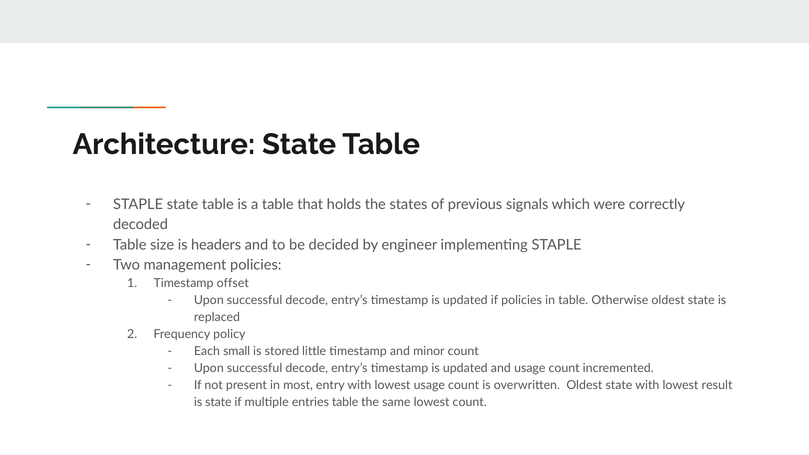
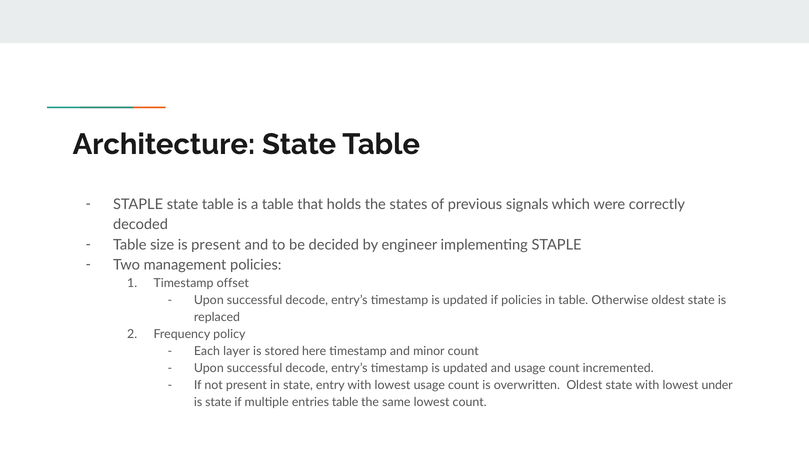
is headers: headers -> present
small: small -> layer
little: little -> here
in most: most -> state
result: result -> under
